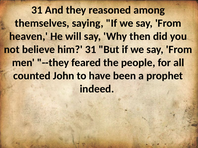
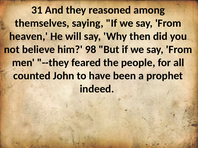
him 31: 31 -> 98
